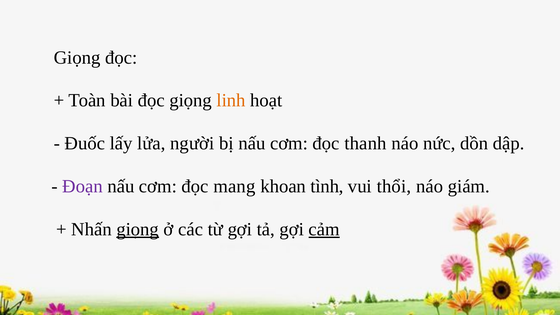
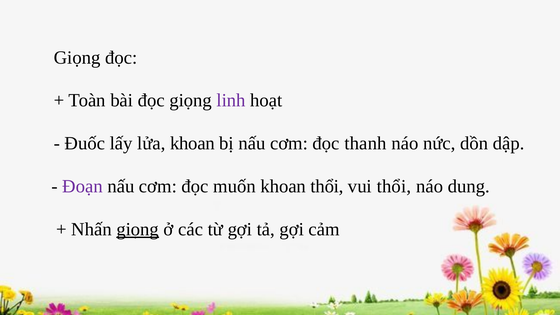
linh colour: orange -> purple
lửa người: người -> khoan
mang: mang -> muốn
khoan tình: tình -> thổi
giám: giám -> dung
cảm underline: present -> none
